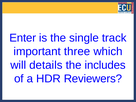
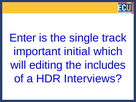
three: three -> initial
details: details -> editing
Reviewers: Reviewers -> Interviews
